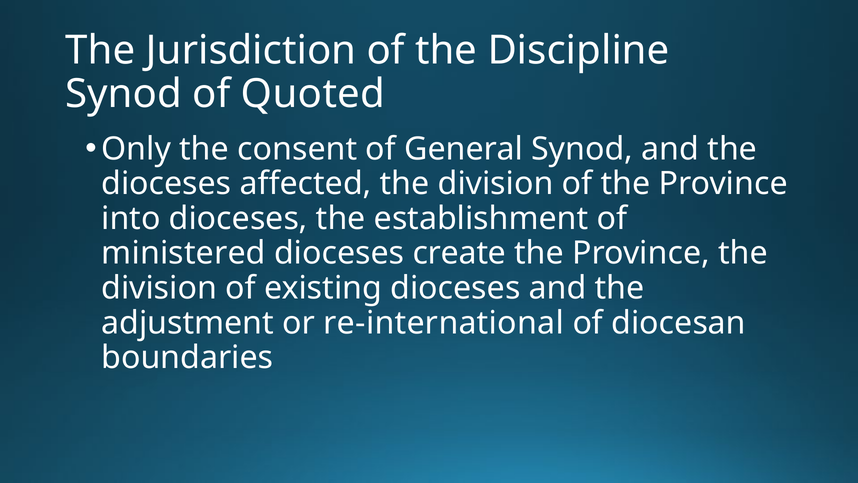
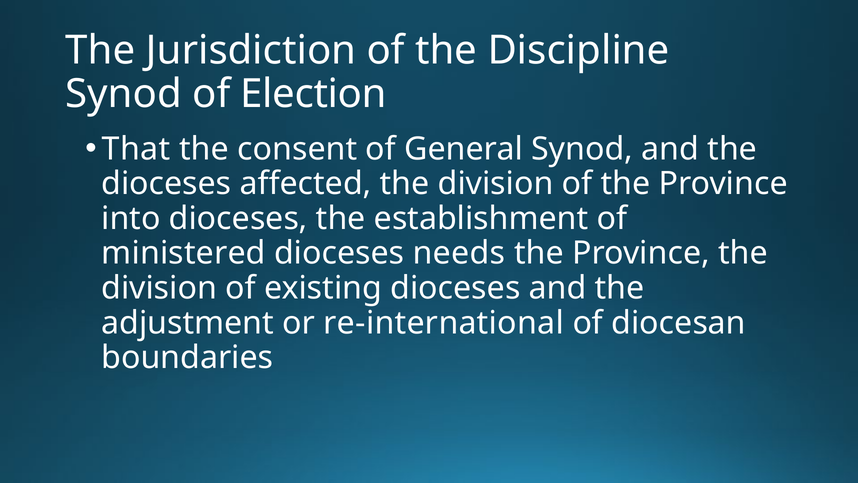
Quoted: Quoted -> Election
Only: Only -> That
create: create -> needs
